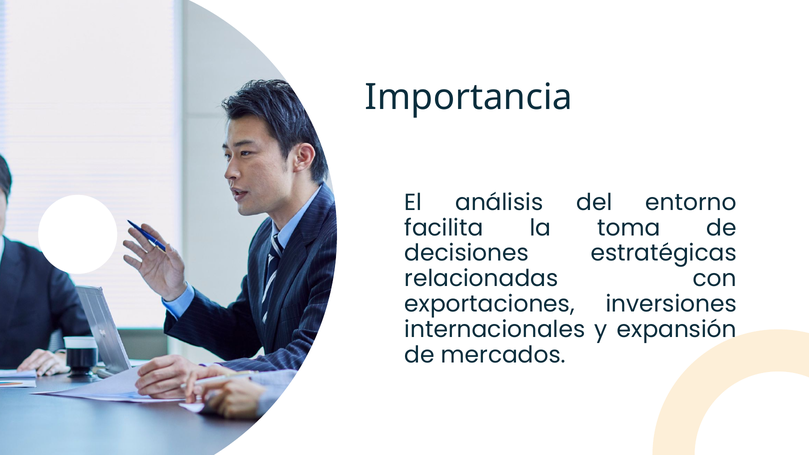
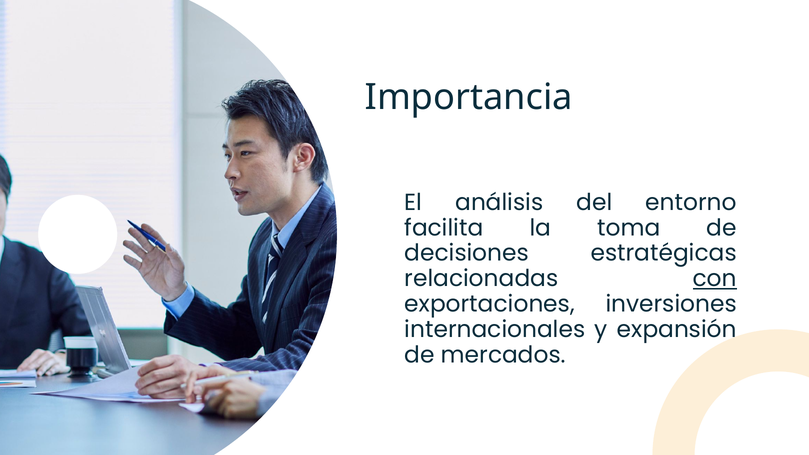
con underline: none -> present
